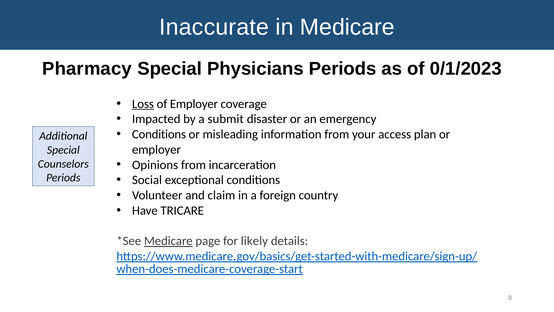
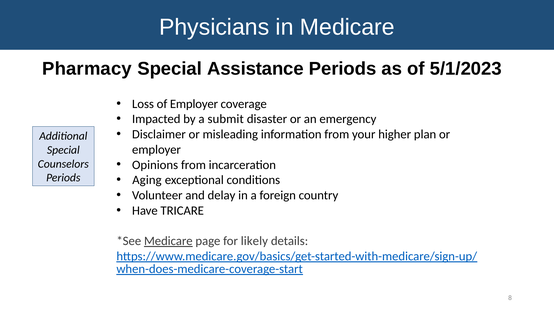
Inaccurate: Inaccurate -> Physicians
Physicians: Physicians -> Assistance
0/1/2023: 0/1/2023 -> 5/1/2023
Loss underline: present -> none
Conditions at (159, 134): Conditions -> Disclaimer
access: access -> higher
Social: Social -> Aging
claim: claim -> delay
